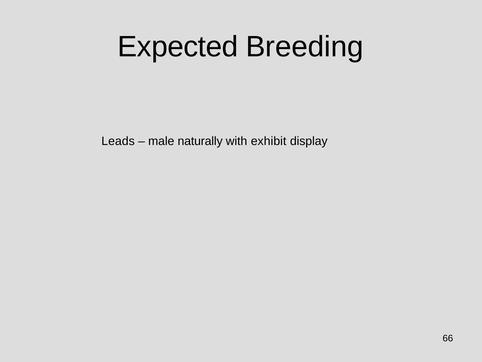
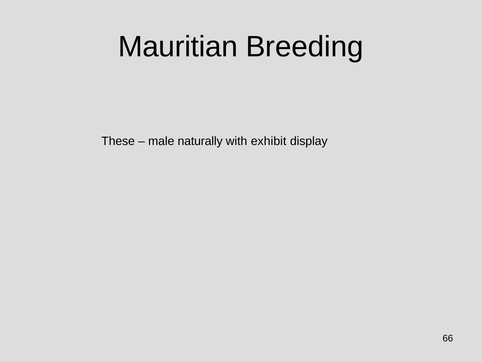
Expected: Expected -> Mauritian
Leads: Leads -> These
